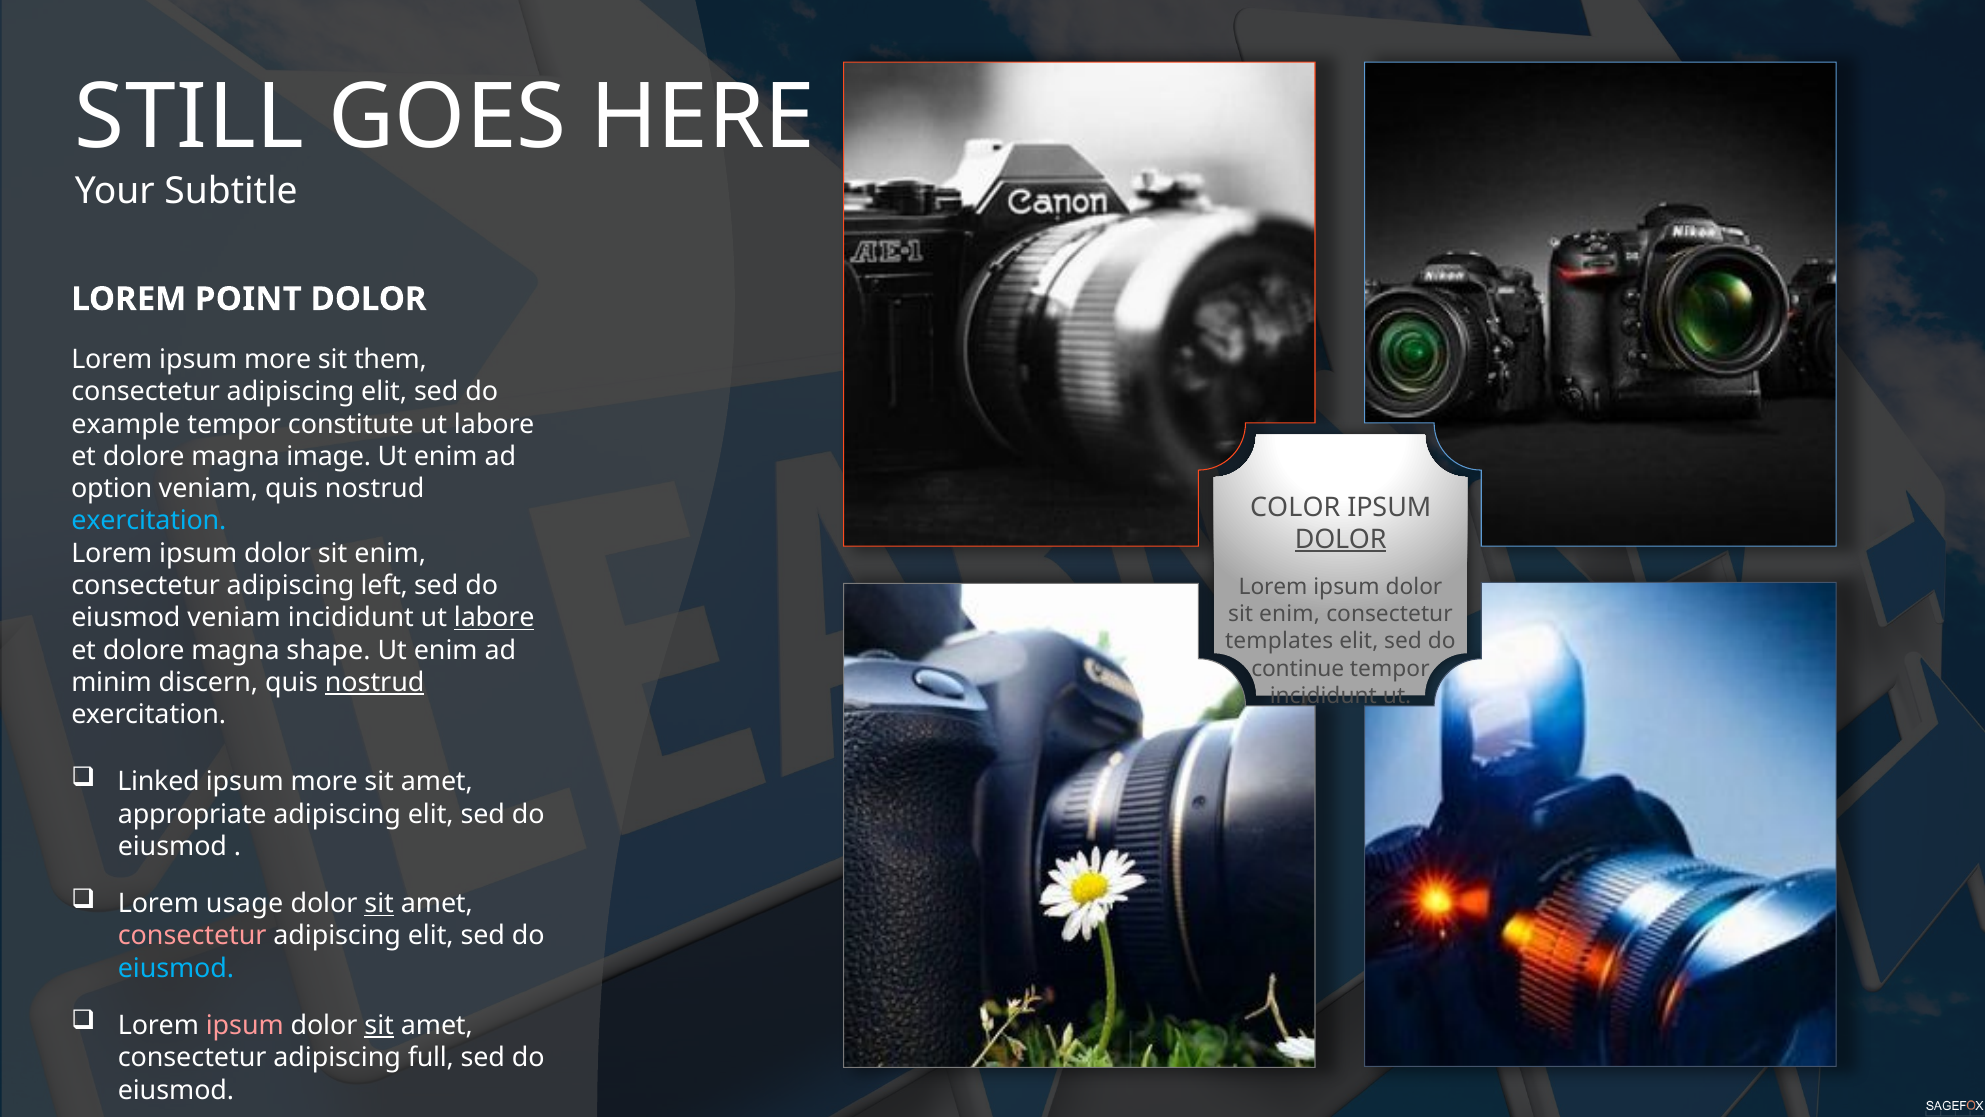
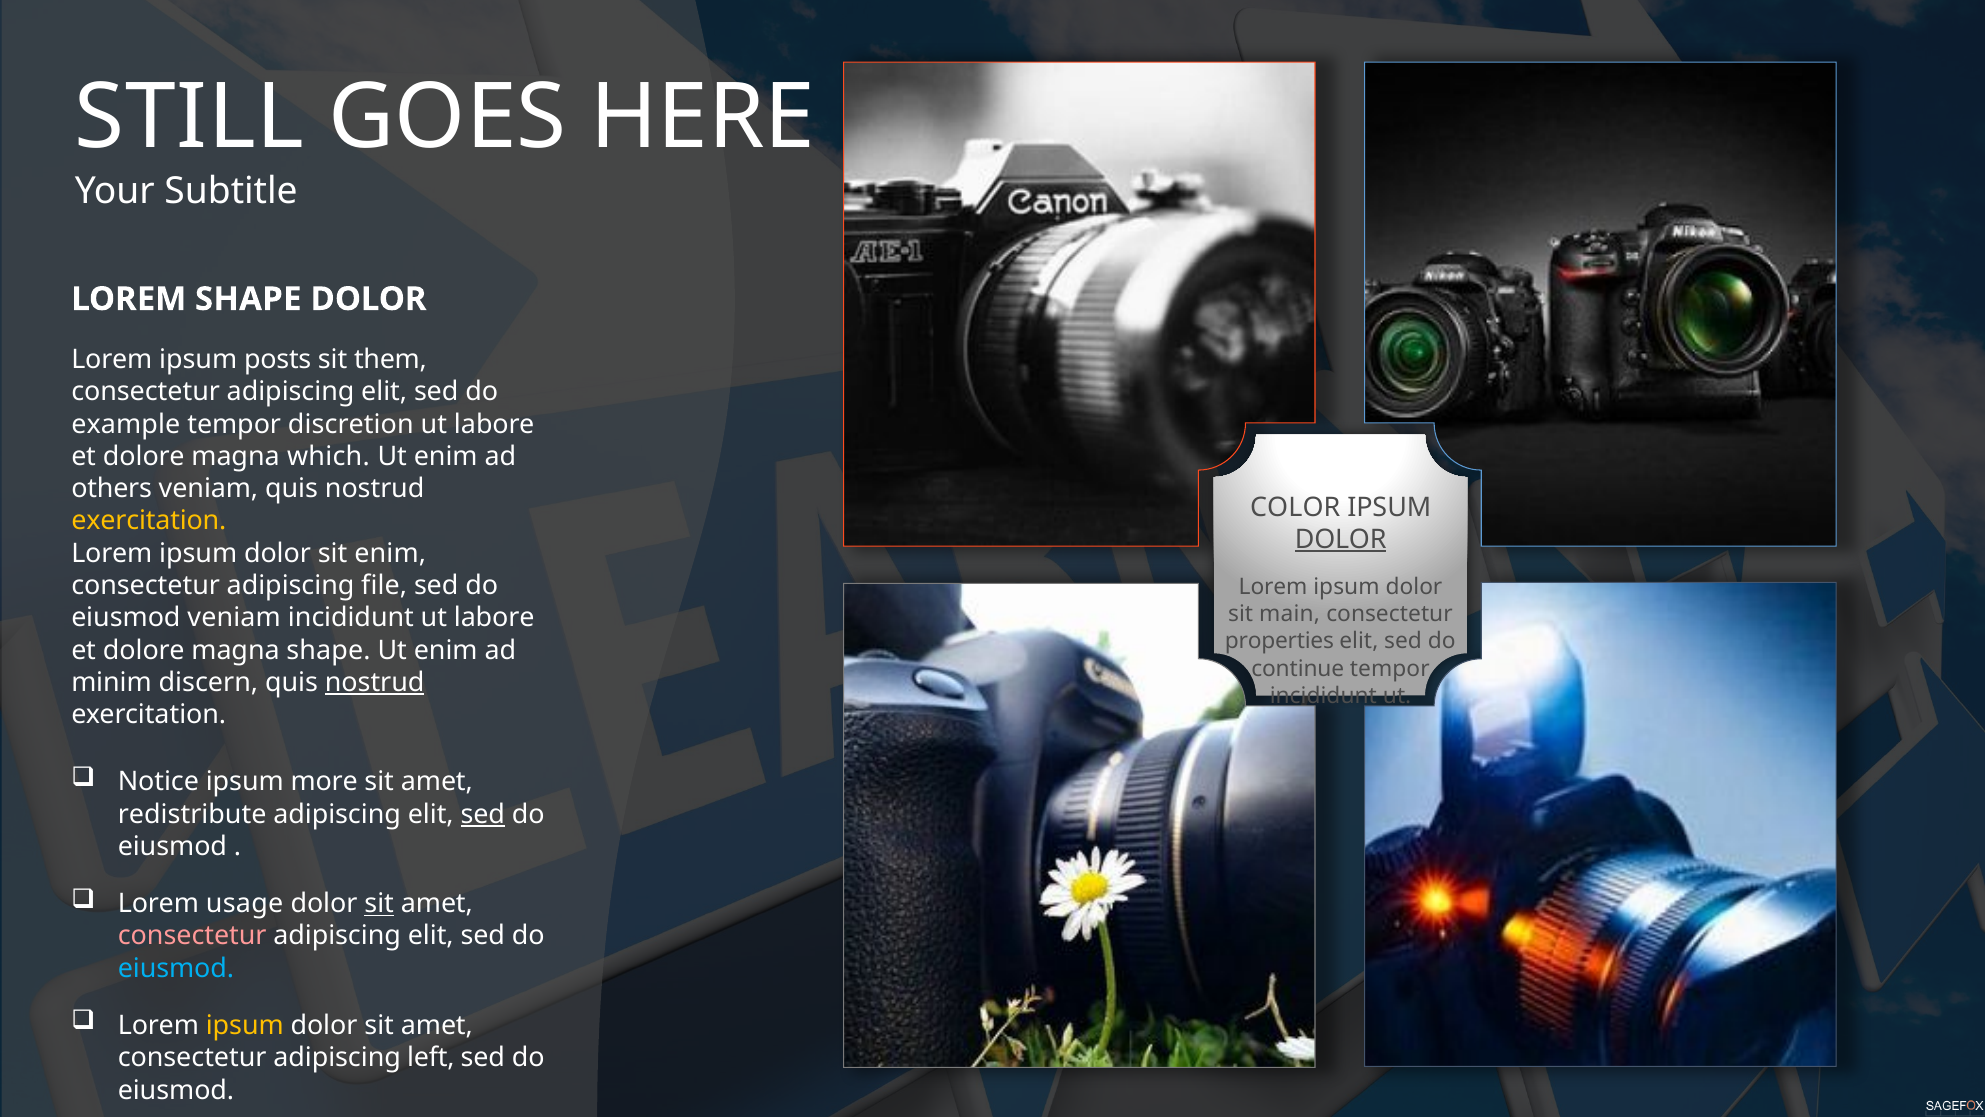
LOREM POINT: POINT -> SHAPE
Lorem ipsum more: more -> posts
constitute: constitute -> discretion
image: image -> which
option: option -> others
exercitation at (149, 521) colour: light blue -> yellow
left: left -> file
enim at (1290, 614): enim -> main
labore at (494, 618) underline: present -> none
templates: templates -> properties
Linked: Linked -> Notice
appropriate: appropriate -> redistribute
sed at (483, 814) underline: none -> present
ipsum at (245, 1025) colour: pink -> yellow
sit at (379, 1025) underline: present -> none
full: full -> left
